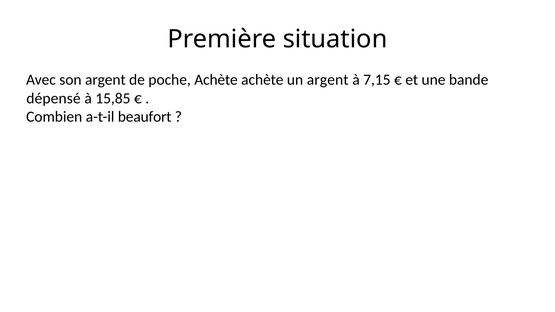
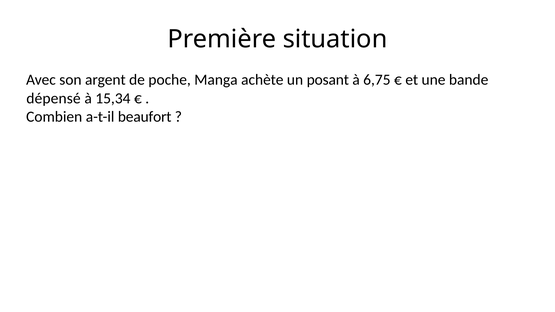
poche Achète: Achète -> Manga
un argent: argent -> posant
7,15: 7,15 -> 6,75
15,85: 15,85 -> 15,34
